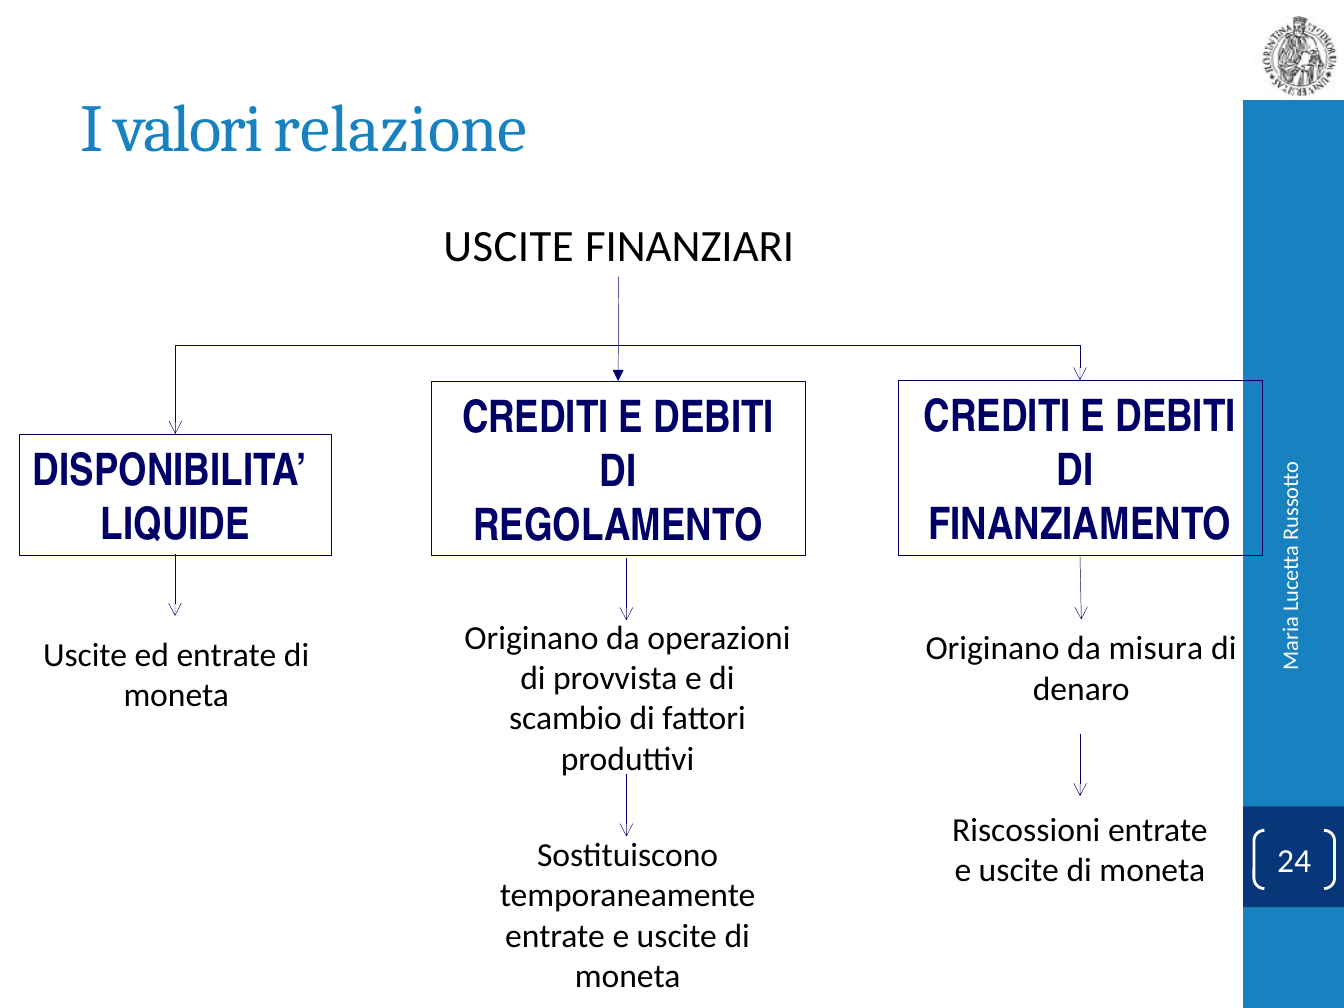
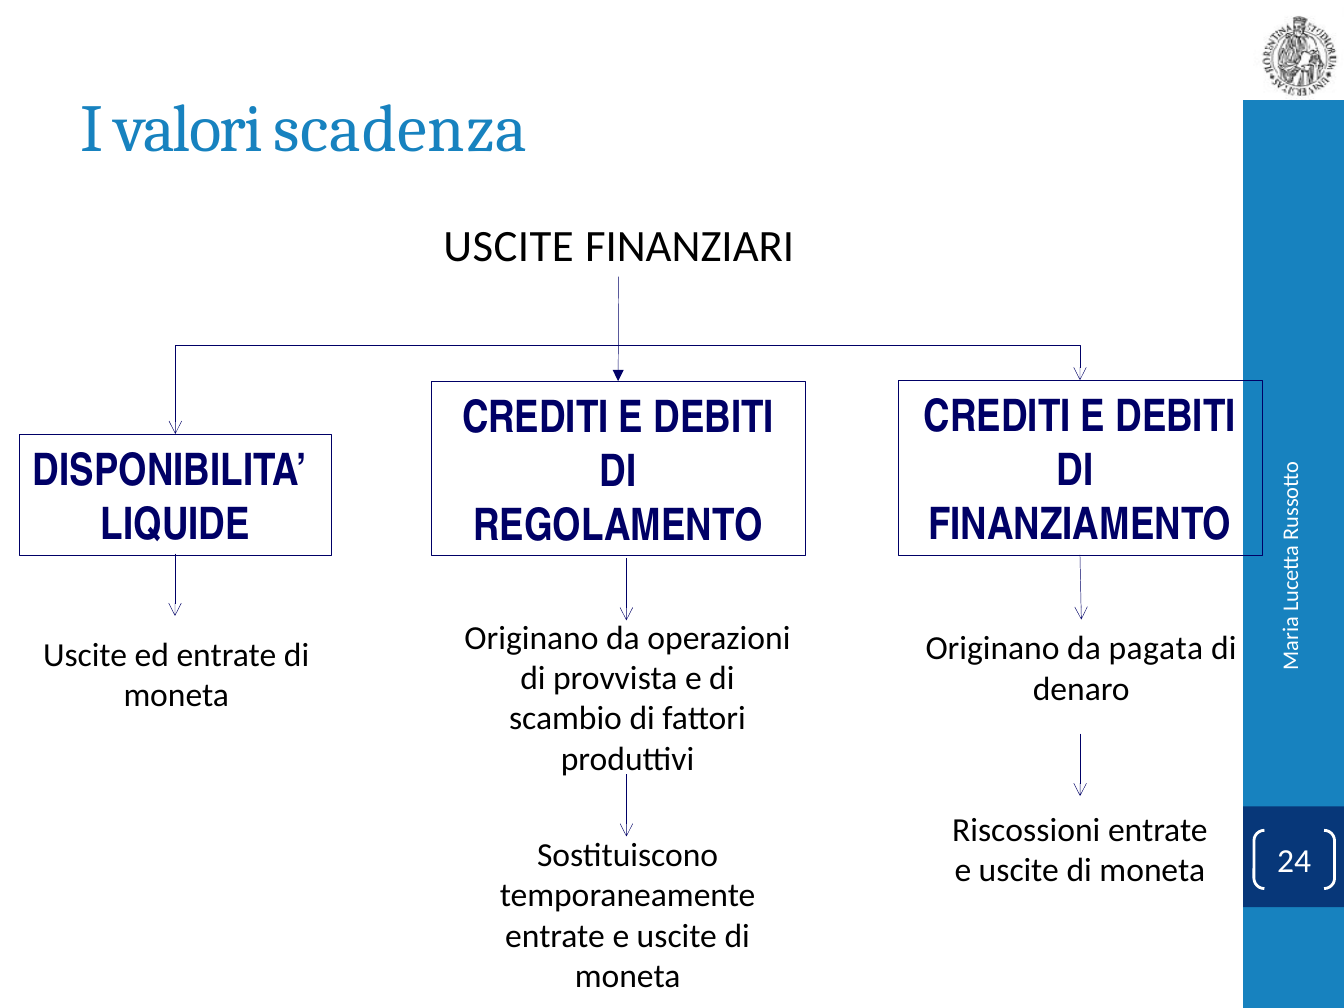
relazione: relazione -> scadenza
misura: misura -> pagata
